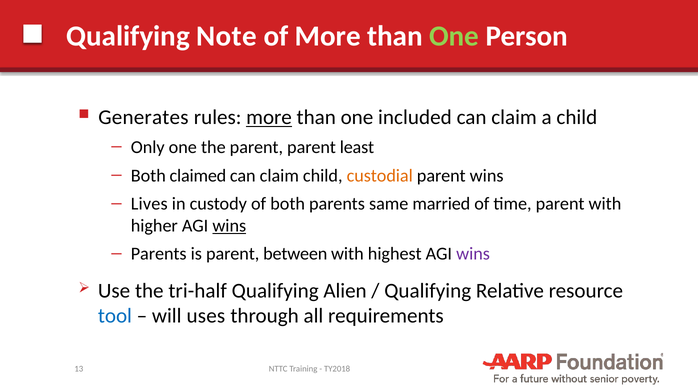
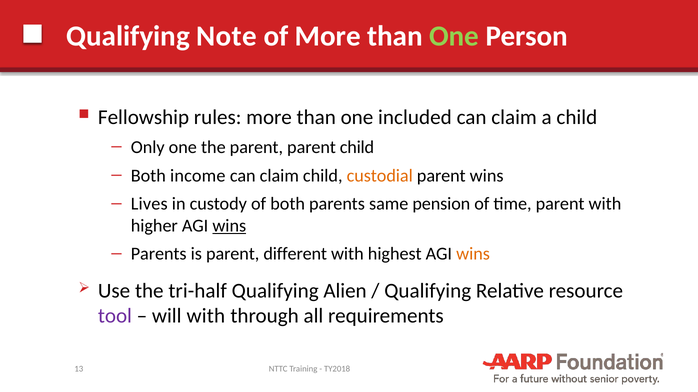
Generates: Generates -> Fellowship
more at (269, 118) underline: present -> none
parent least: least -> child
claimed: claimed -> income
married: married -> pension
between: between -> different
wins at (473, 254) colour: purple -> orange
tool colour: blue -> purple
will uses: uses -> with
